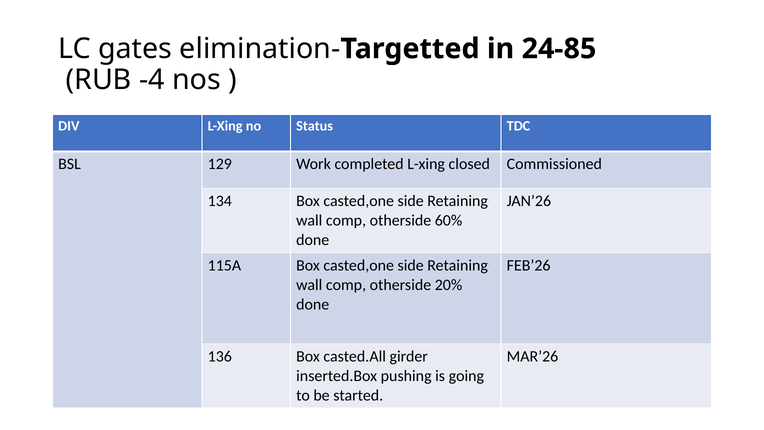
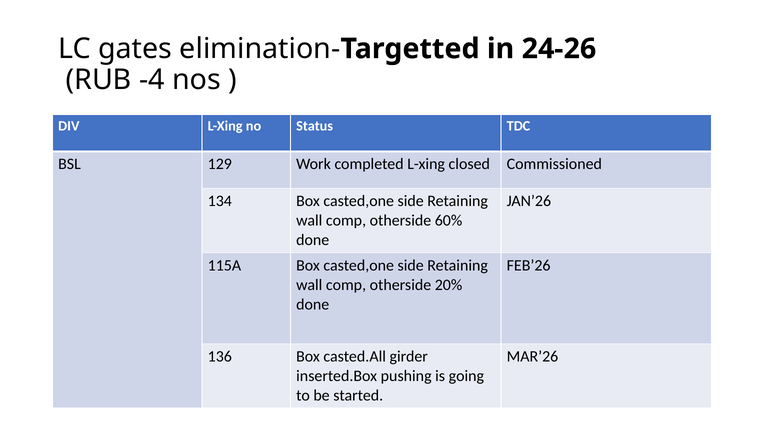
24-85: 24-85 -> 24-26
